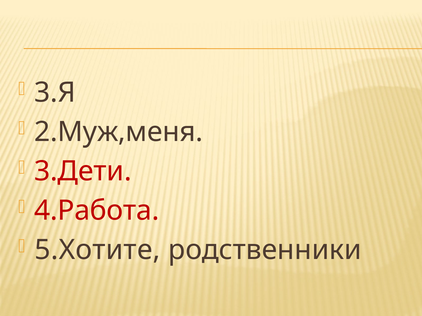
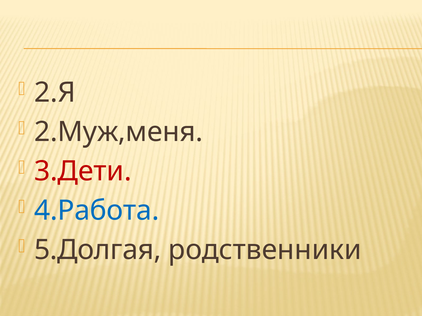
3.Я: 3.Я -> 2.Я
4.Работа colour: red -> blue
5.Хотите: 5.Хотите -> 5.Долгая
